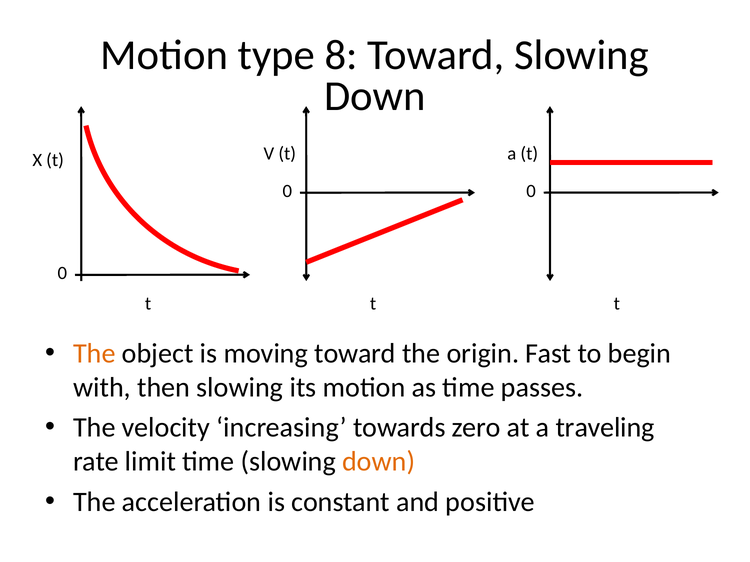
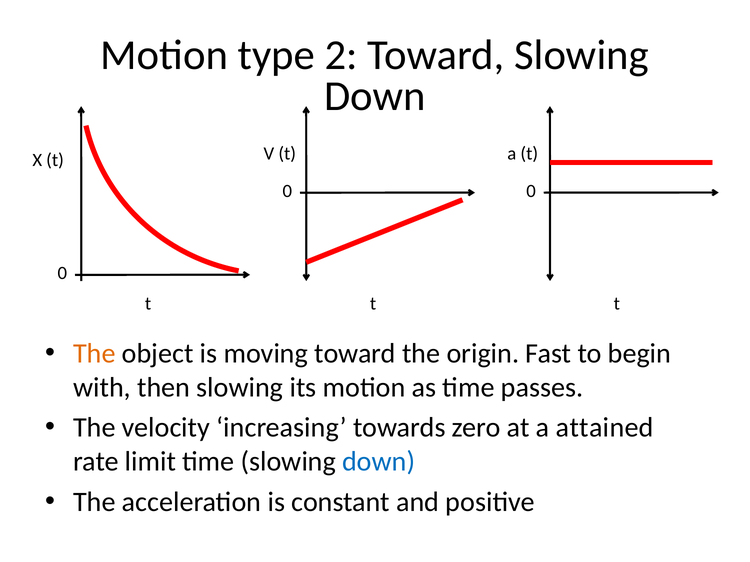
8: 8 -> 2
traveling: traveling -> attained
down at (379, 462) colour: orange -> blue
